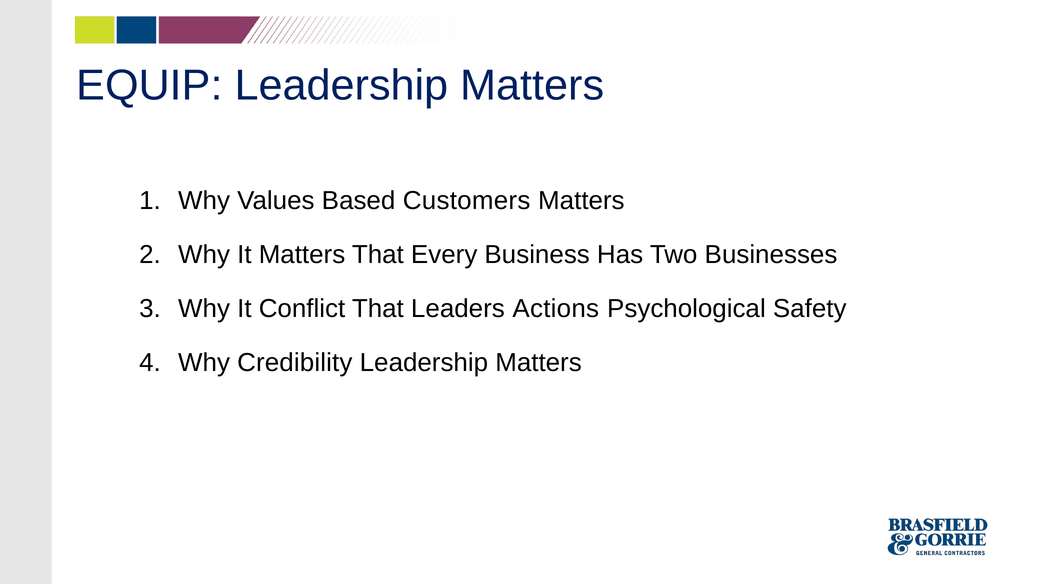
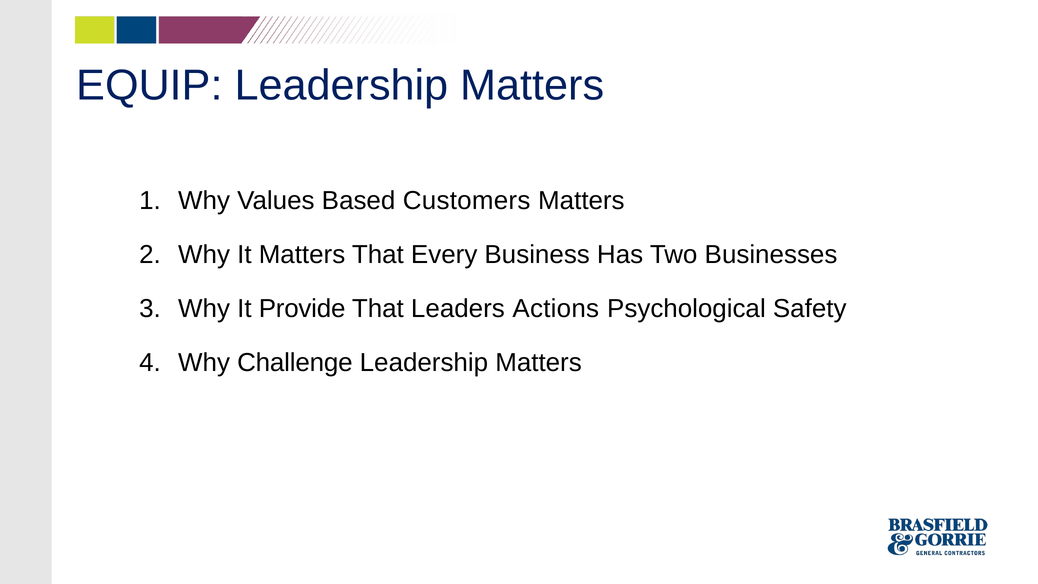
Conflict: Conflict -> Provide
Credibility: Credibility -> Challenge
